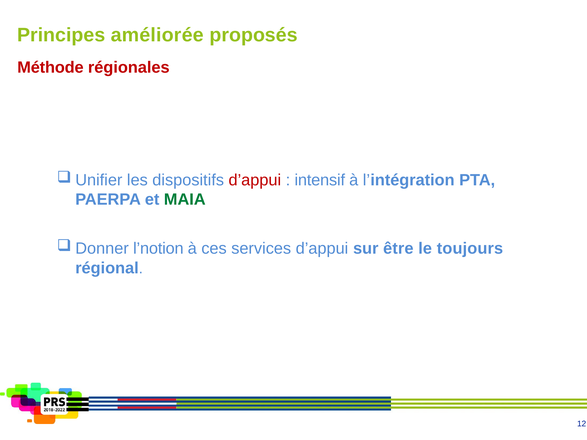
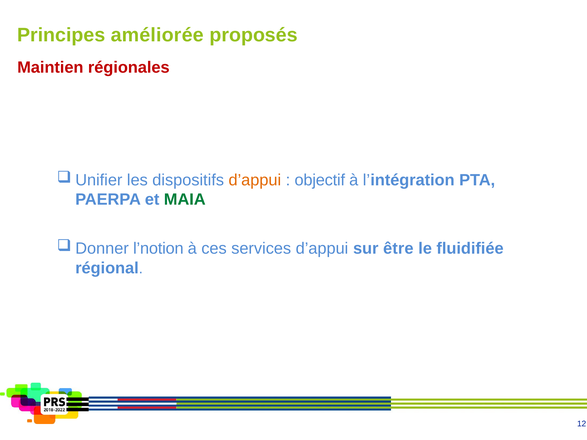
Méthode: Méthode -> Maintien
d’appui at (255, 180) colour: red -> orange
intensif: intensif -> objectif
toujours: toujours -> fluidifiée
